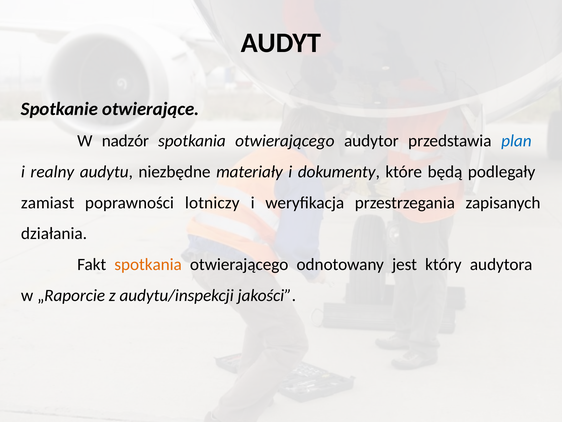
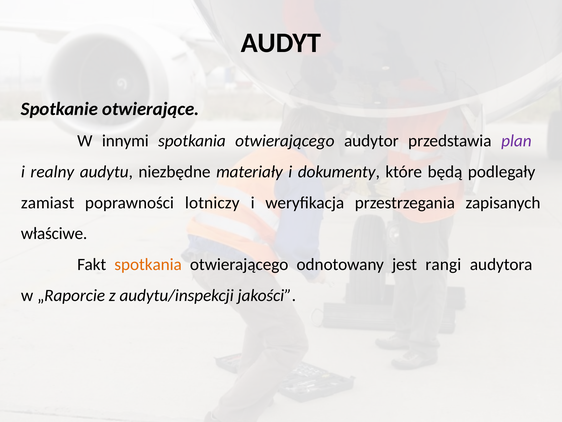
nadzór: nadzór -> innymi
plan colour: blue -> purple
działania: działania -> właściwe
który: który -> rangi
